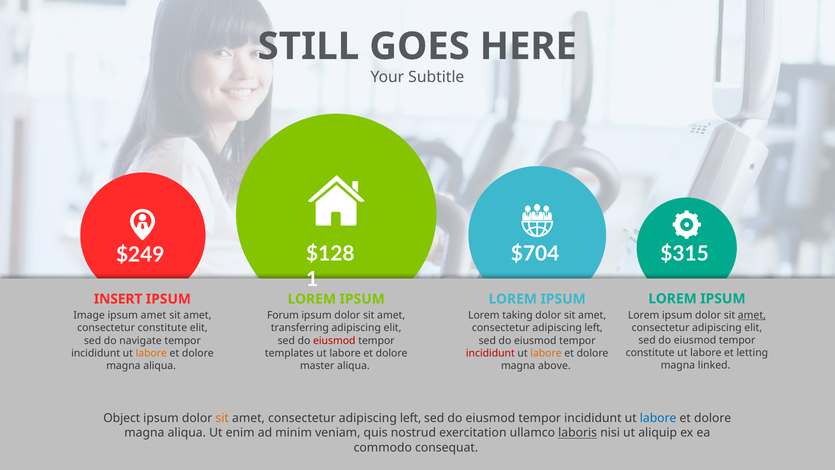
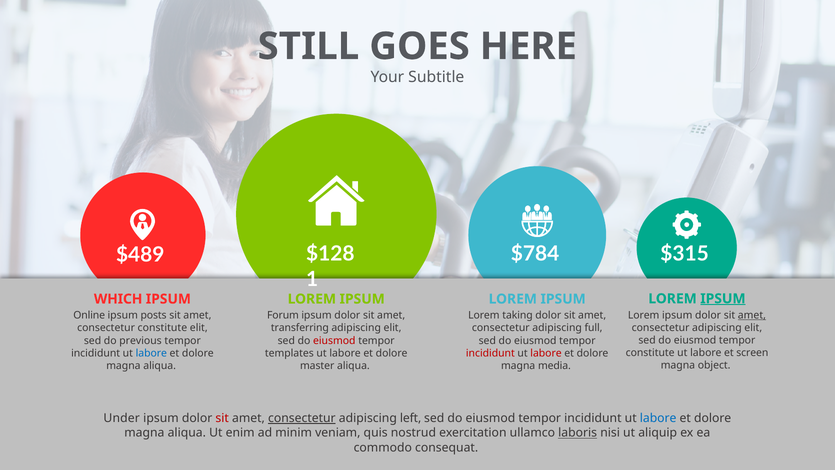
$704: $704 -> $784
$249: $249 -> $489
IPSUM at (723, 298) underline: none -> present
INSERT: INSERT -> WHICH
Image: Image -> Online
ipsum amet: amet -> posts
left at (594, 328): left -> full
navigate: navigate -> previous
letting: letting -> screen
labore at (151, 353) colour: orange -> blue
labore at (546, 353) colour: orange -> red
linked: linked -> object
above: above -> media
Object: Object -> Under
sit at (222, 418) colour: orange -> red
consectetur at (302, 418) underline: none -> present
